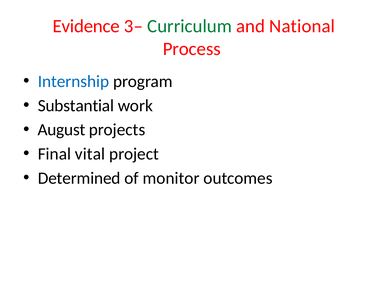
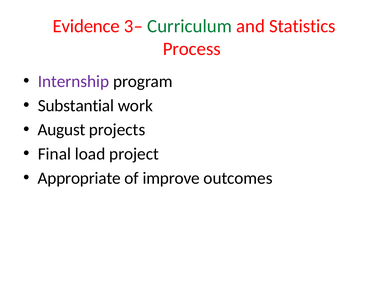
National: National -> Statistics
Internship colour: blue -> purple
vital: vital -> load
Determined: Determined -> Appropriate
monitor: monitor -> improve
